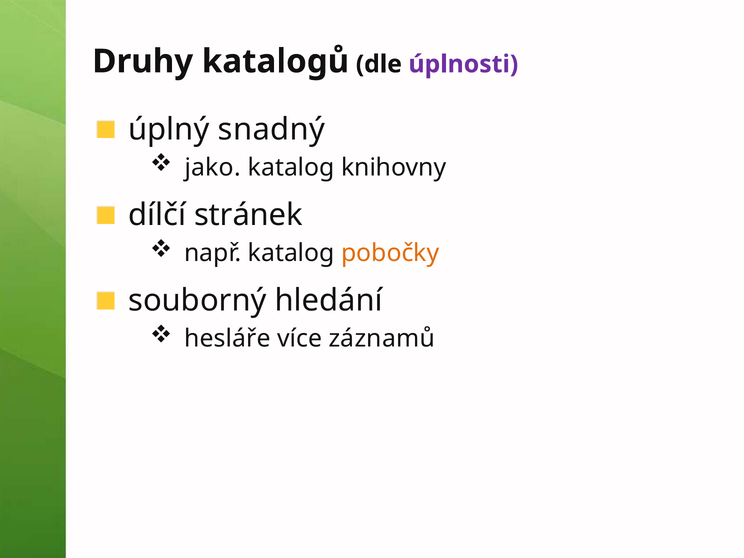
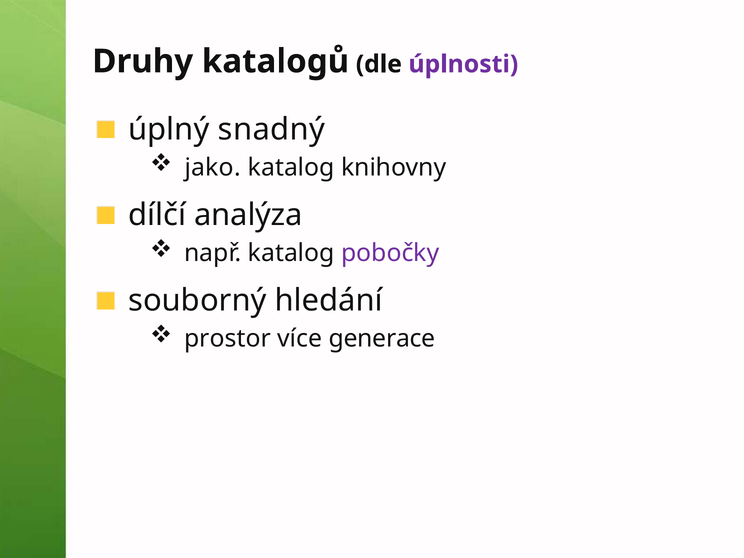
stránek: stránek -> analýza
pobočky colour: orange -> purple
hesláře: hesláře -> prostor
záznamů: záznamů -> generace
